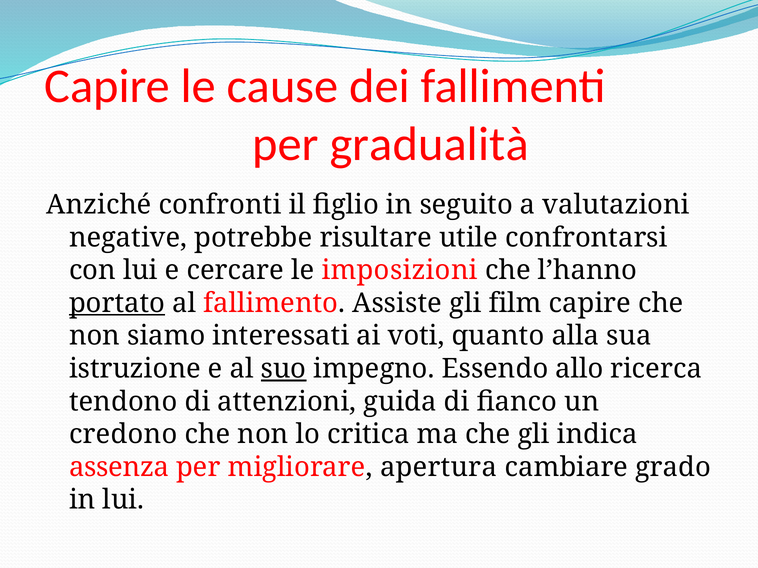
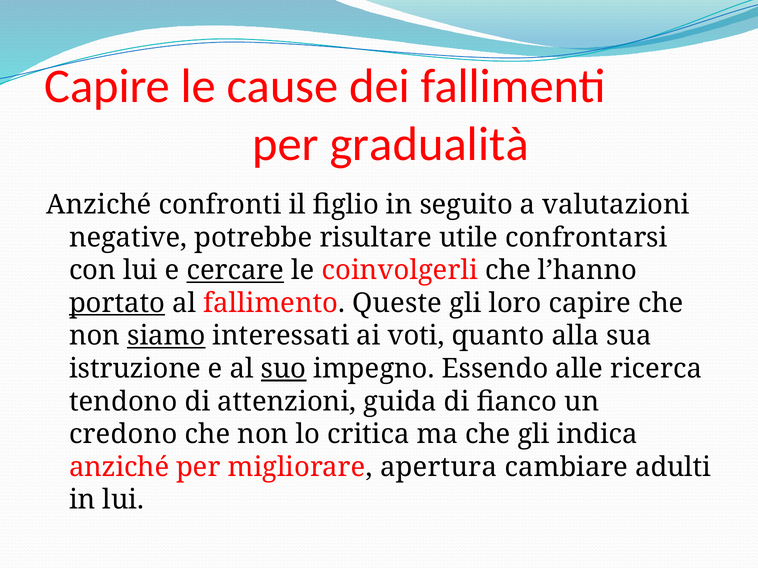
cercare underline: none -> present
imposizioni: imposizioni -> coinvolgerli
Assiste: Assiste -> Queste
film: film -> loro
siamo underline: none -> present
allo: allo -> alle
assenza at (119, 468): assenza -> anziché
grado: grado -> adulti
